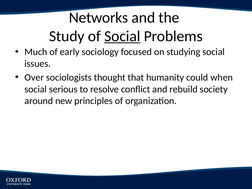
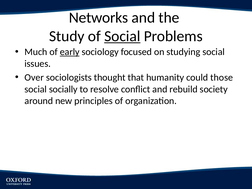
early underline: none -> present
when: when -> those
serious: serious -> socially
